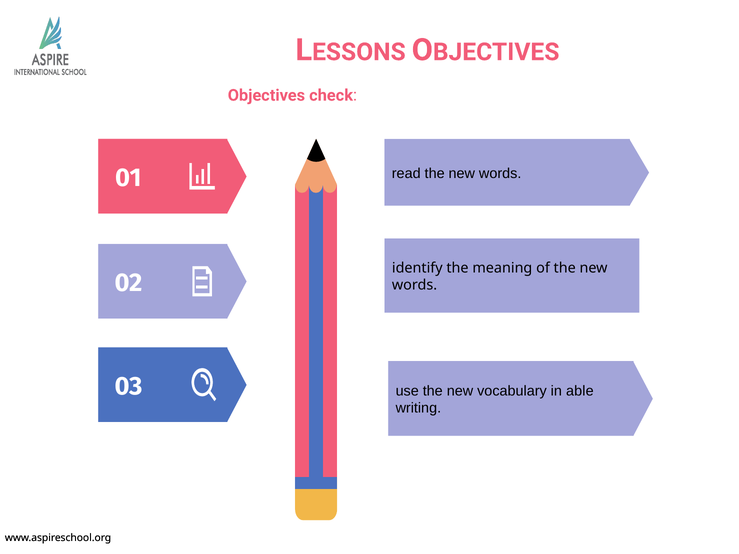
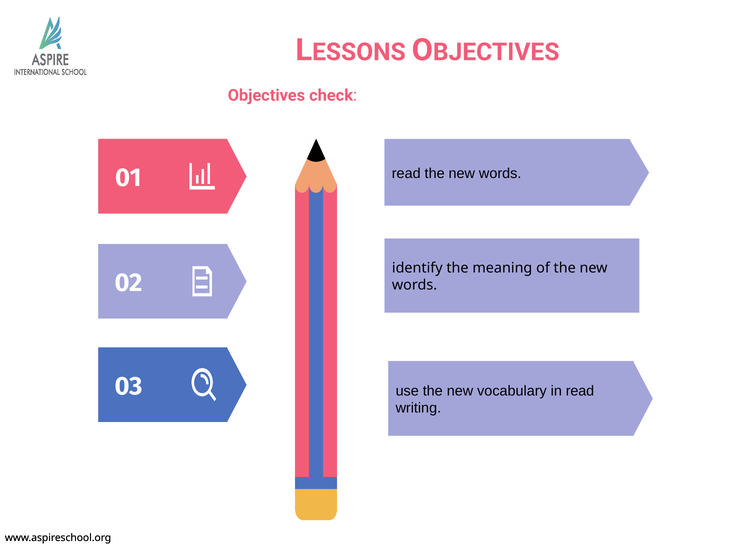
in able: able -> read
